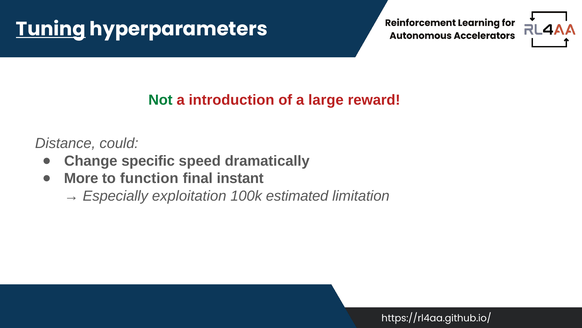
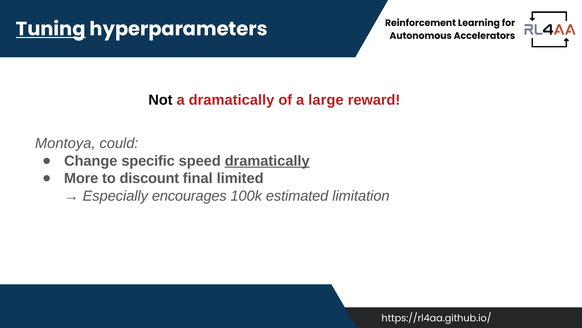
Not colour: green -> black
a introduction: introduction -> dramatically
Distance: Distance -> Montoya
dramatically at (267, 161) underline: none -> present
function: function -> discount
instant: instant -> limited
exploitation: exploitation -> encourages
